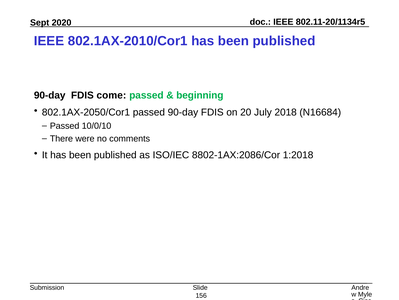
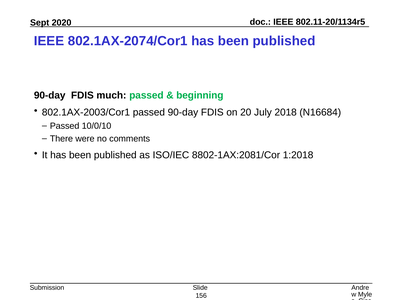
802.1AX-2010/Cor1: 802.1AX-2010/Cor1 -> 802.1AX-2074/Cor1
come: come -> much
802.1AX-2050/Cor1: 802.1AX-2050/Cor1 -> 802.1AX-2003/Cor1
8802-1AX:2086/Cor: 8802-1AX:2086/Cor -> 8802-1AX:2081/Cor
